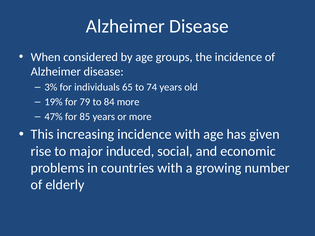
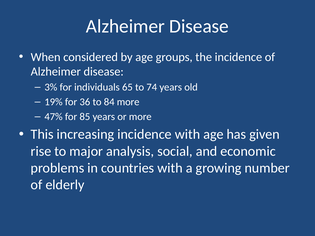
79: 79 -> 36
induced: induced -> analysis
